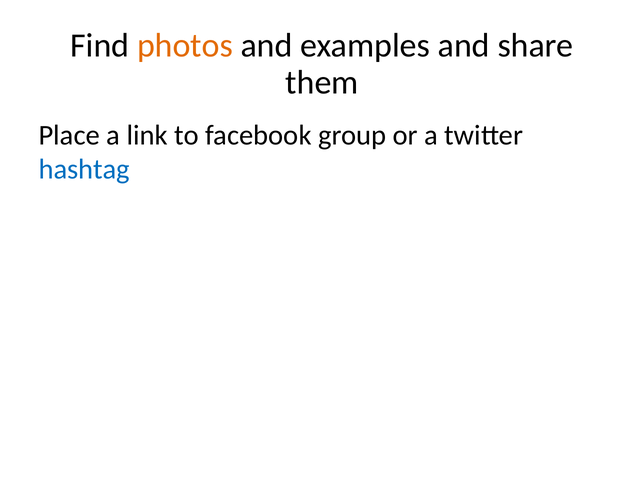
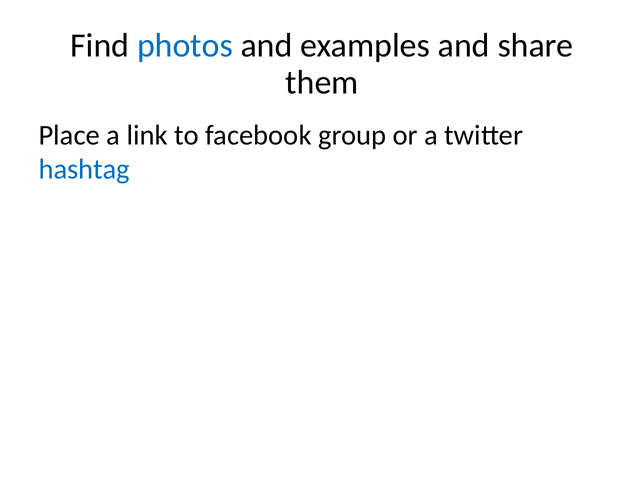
photos colour: orange -> blue
